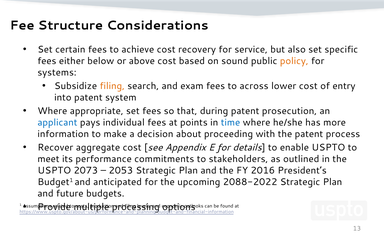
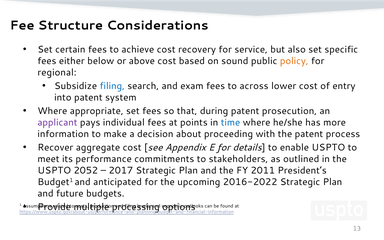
systems: systems -> regional
filing at (112, 86) colour: orange -> blue
applicant colour: blue -> purple
2073: 2073 -> 2052
2053: 2053 -> 2017
2016: 2016 -> 2011
2088-2022: 2088-2022 -> 2016-2022
